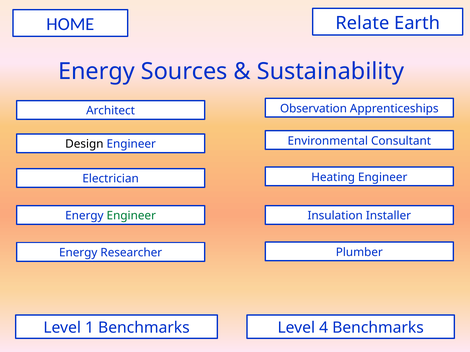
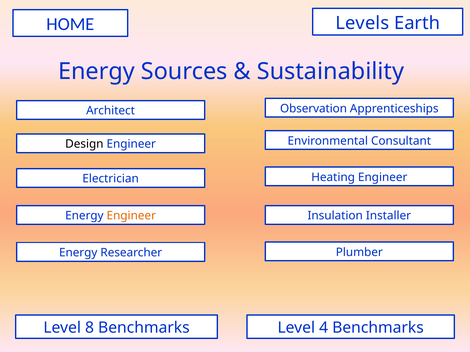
Relate: Relate -> Levels
Engineer at (131, 216) colour: green -> orange
1: 1 -> 8
